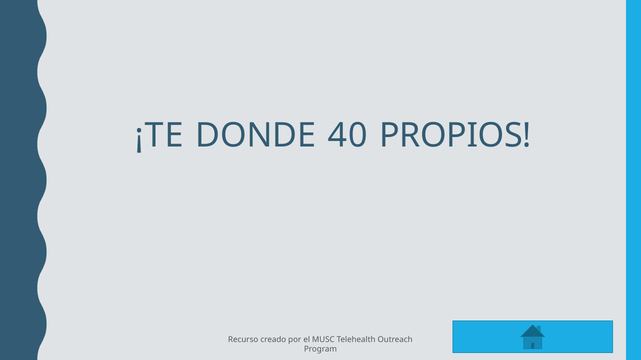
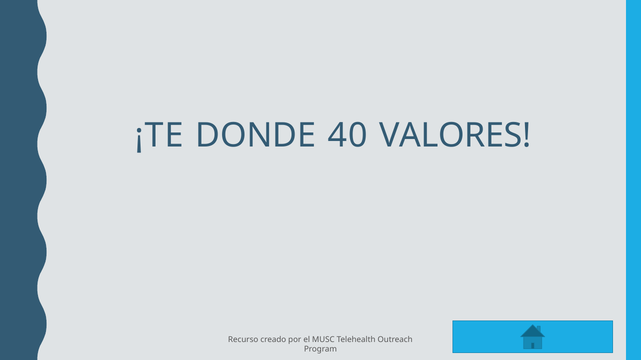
PROPIOS: PROPIOS -> VALORES
